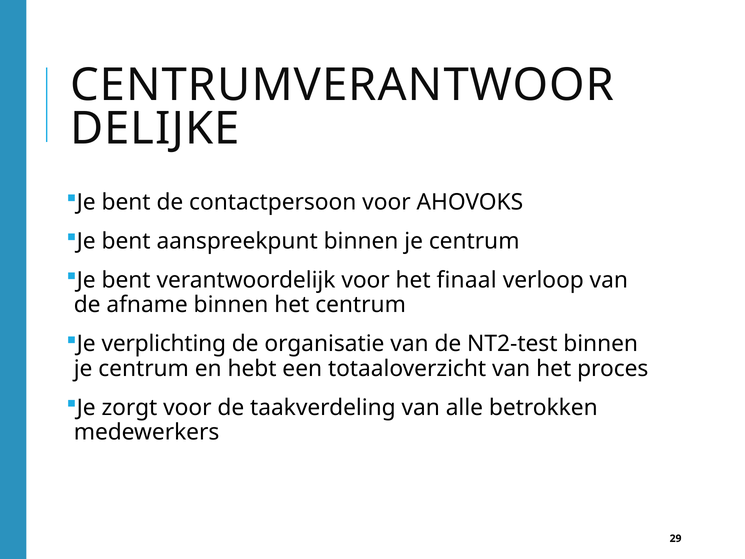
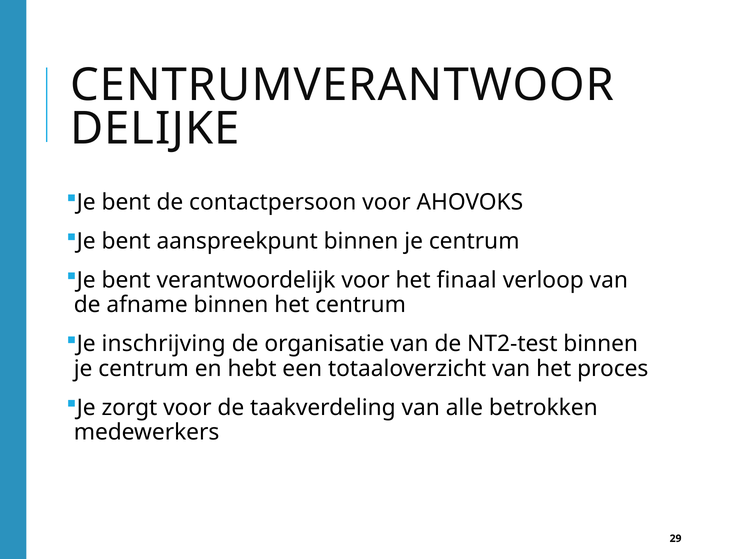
verplichting: verplichting -> inschrijving
